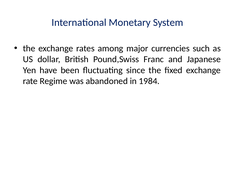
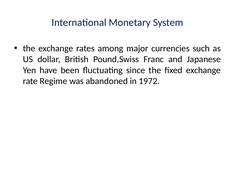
1984: 1984 -> 1972
